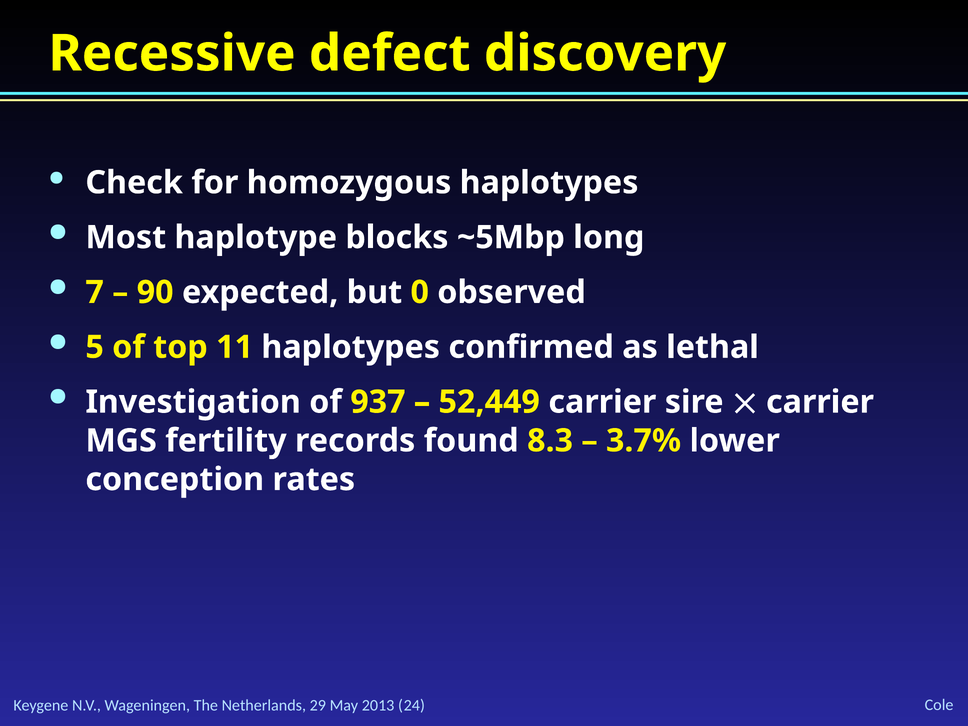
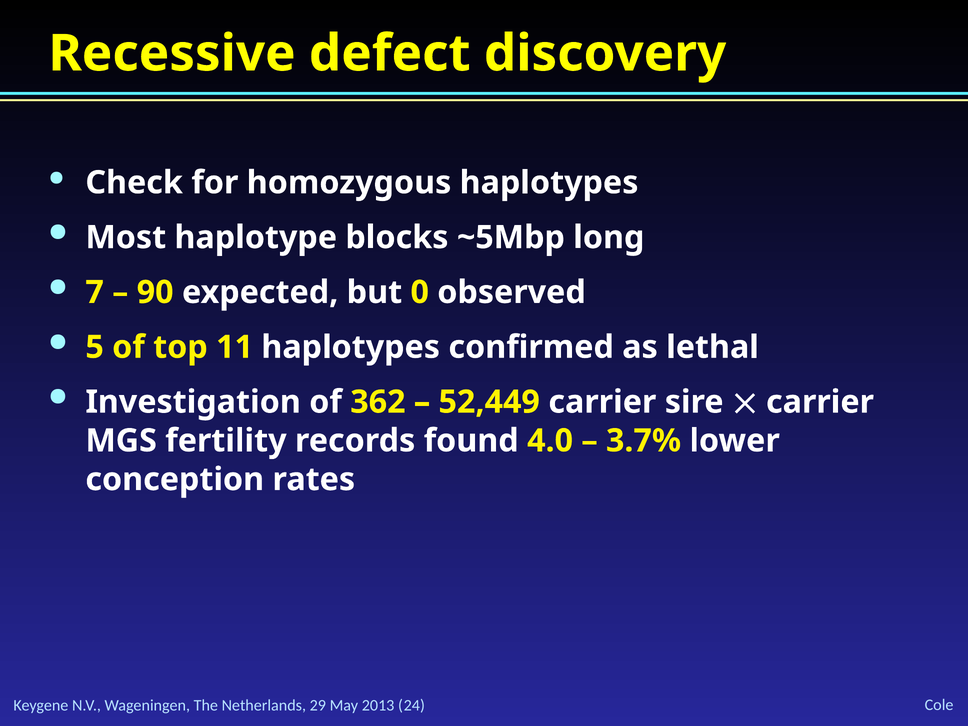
937: 937 -> 362
8.3: 8.3 -> 4.0
